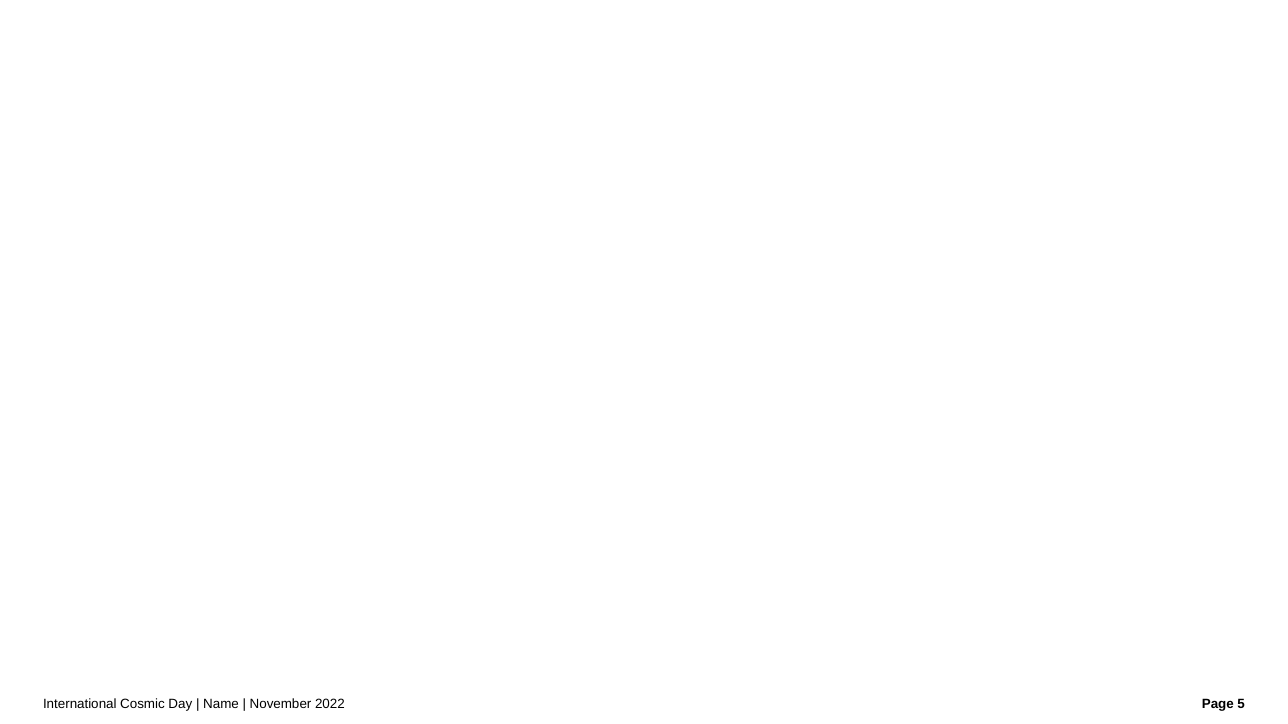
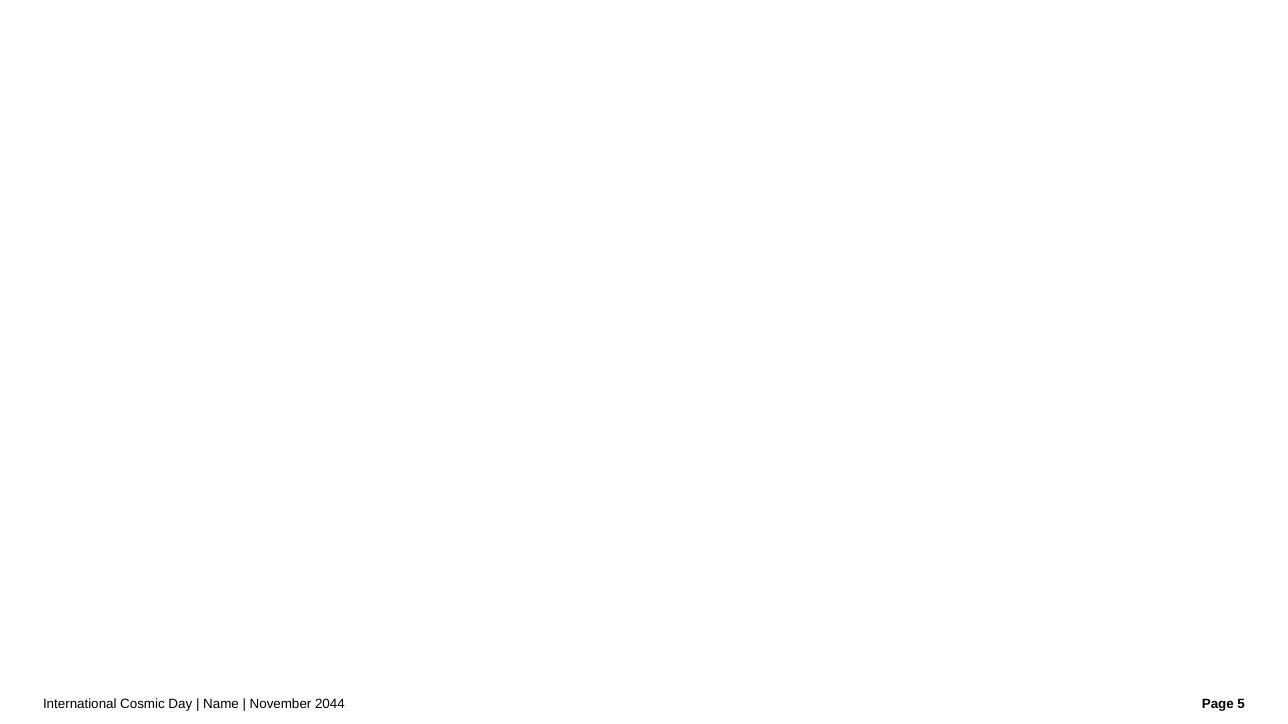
2022: 2022 -> 2044
